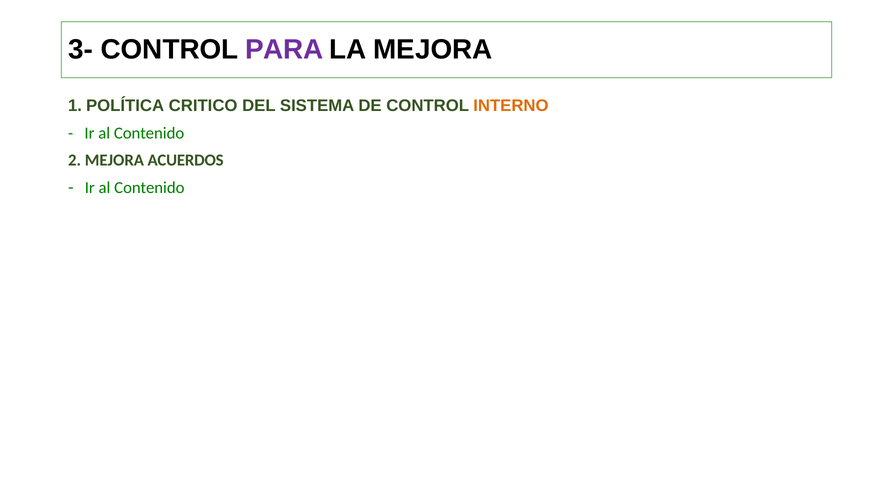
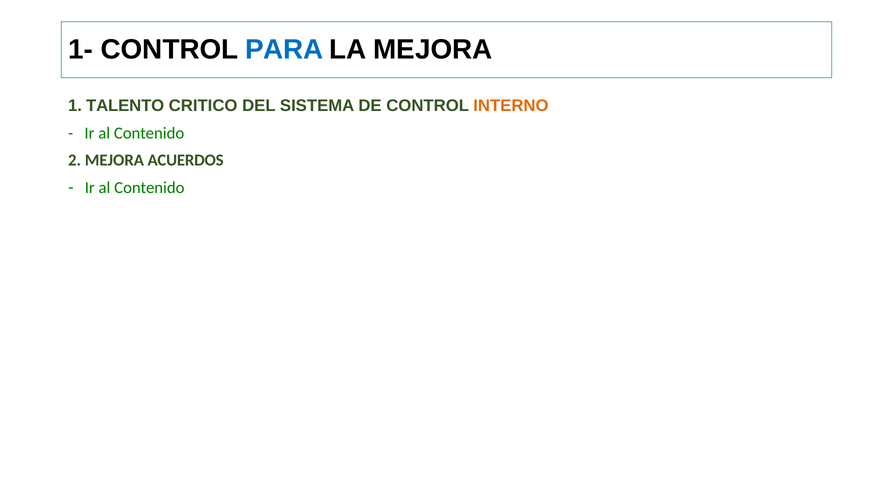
3-: 3- -> 1-
PARA colour: purple -> blue
POLÍTICA: POLÍTICA -> TALENTO
